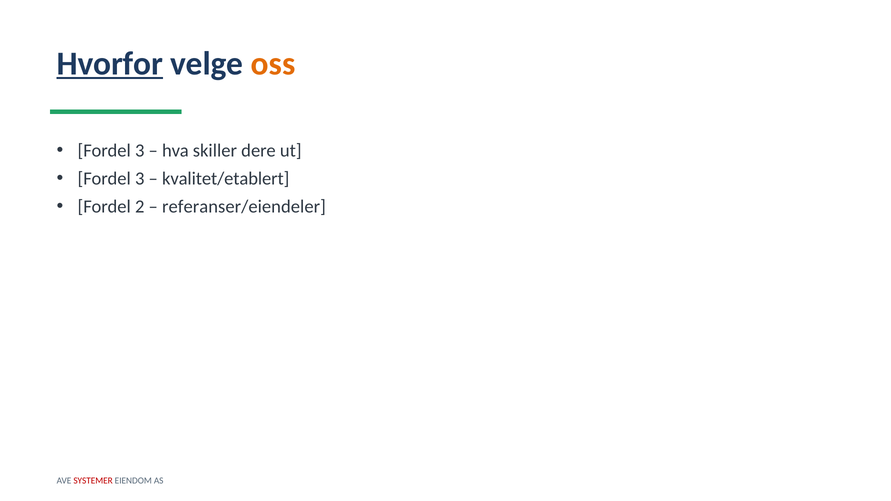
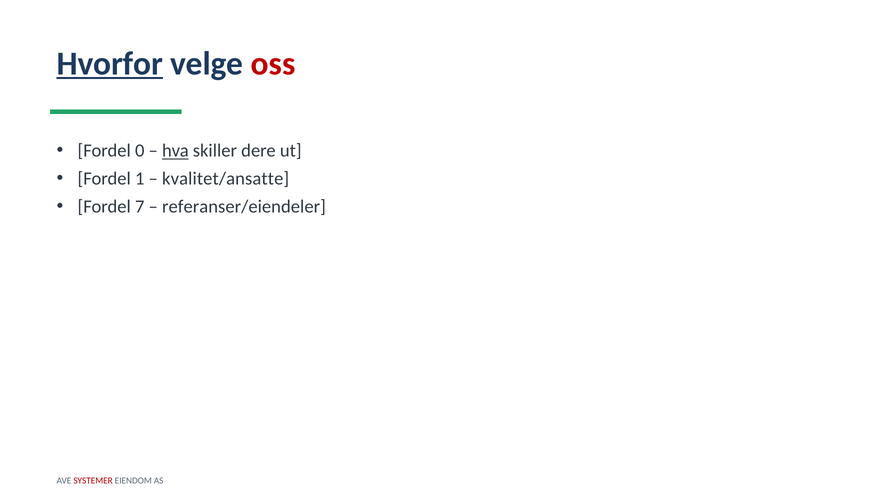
oss colour: orange -> red
3 at (140, 151): 3 -> 0
hva underline: none -> present
3 at (140, 179): 3 -> 1
kvalitet/etablert: kvalitet/etablert -> kvalitet/ansatte
2: 2 -> 7
